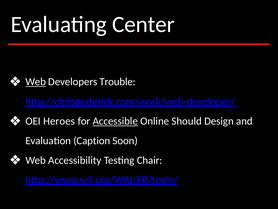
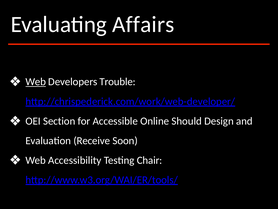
Center: Center -> Affairs
Heroes: Heroes -> Section
Accessible underline: present -> none
Caption: Caption -> Receive
